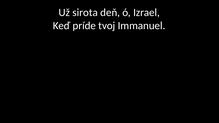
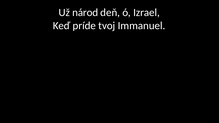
sirota: sirota -> národ
